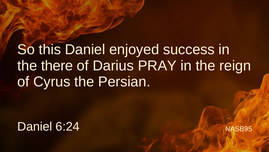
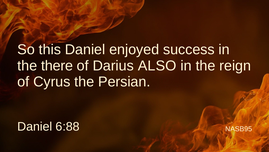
PRAY: PRAY -> ALSO
6:24: 6:24 -> 6:88
